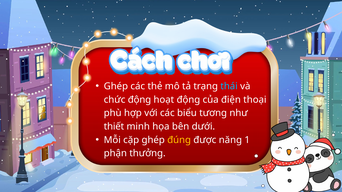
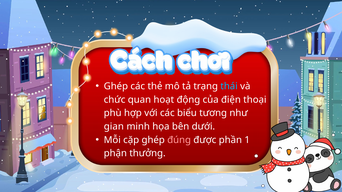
chức động: động -> quan
thiết: thiết -> gian
đúng colour: yellow -> pink
năng: năng -> phần
